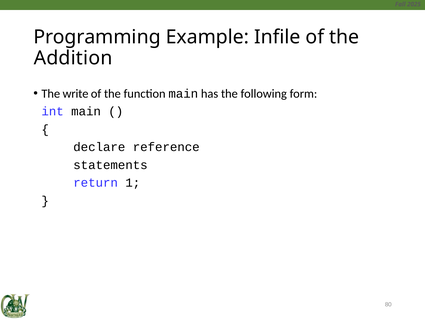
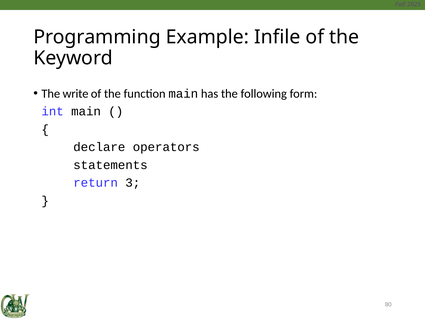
Addition: Addition -> Keyword
reference: reference -> operators
1: 1 -> 3
